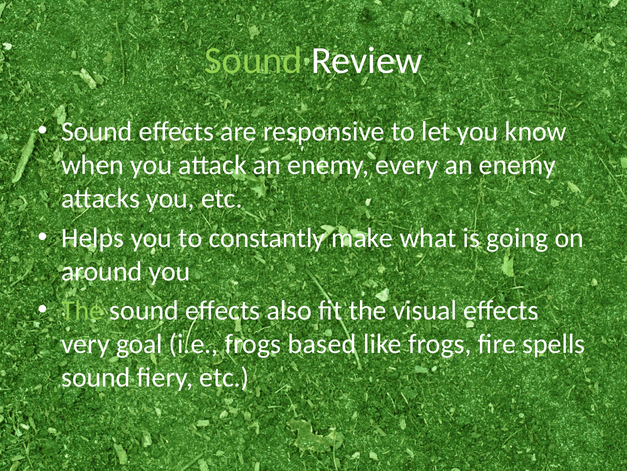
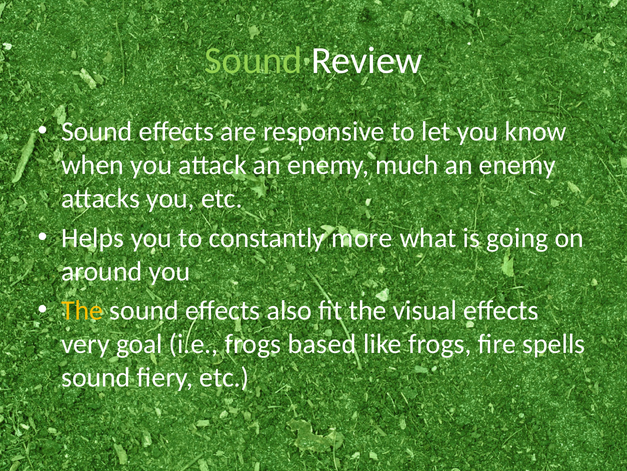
every: every -> much
make: make -> more
The at (82, 310) colour: light green -> yellow
